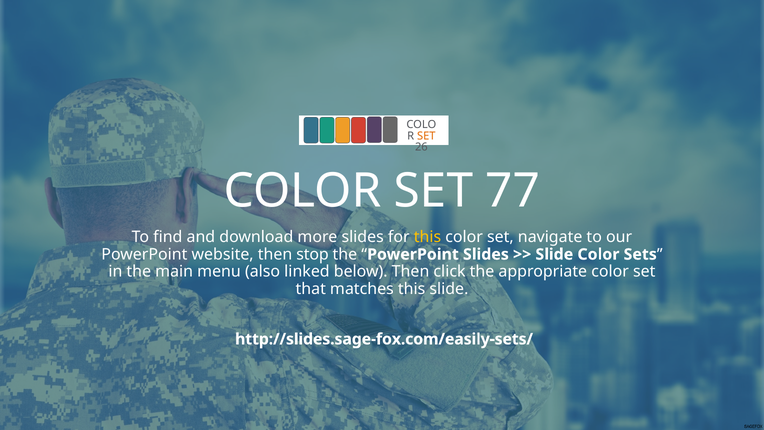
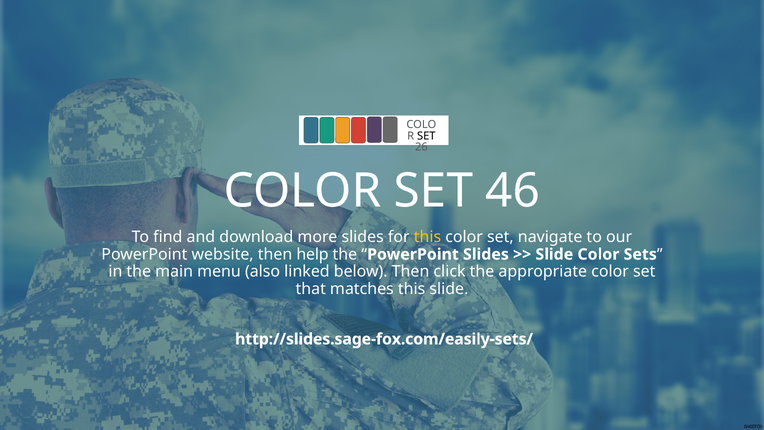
SET at (426, 136) colour: orange -> black
77: 77 -> 46
stop: stop -> help
